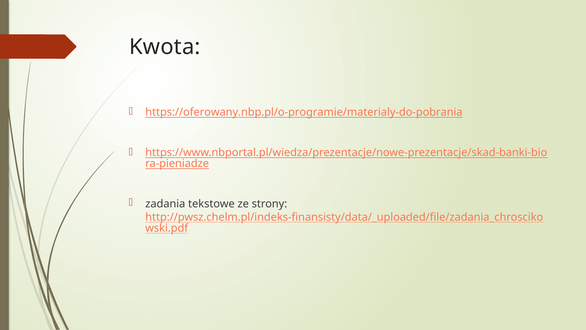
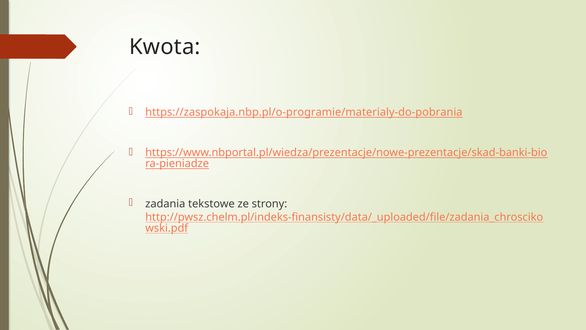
https://oferowany.nbp.pl/o-programie/materialy-do-pobrania: https://oferowany.nbp.pl/o-programie/materialy-do-pobrania -> https://zaspokaja.nbp.pl/o-programie/materialy-do-pobrania
